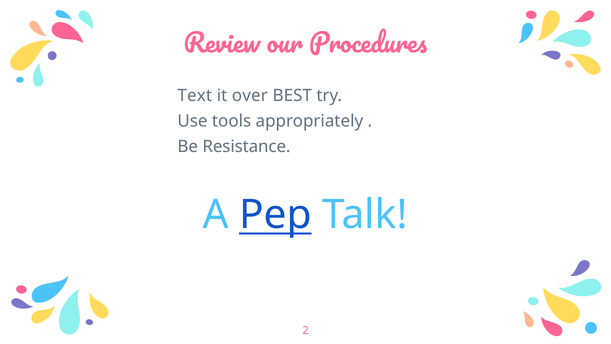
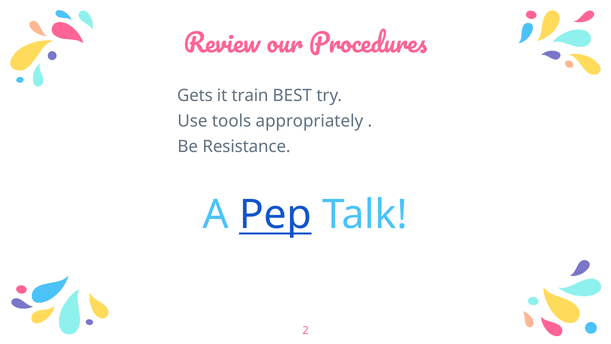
Text: Text -> Gets
over: over -> train
